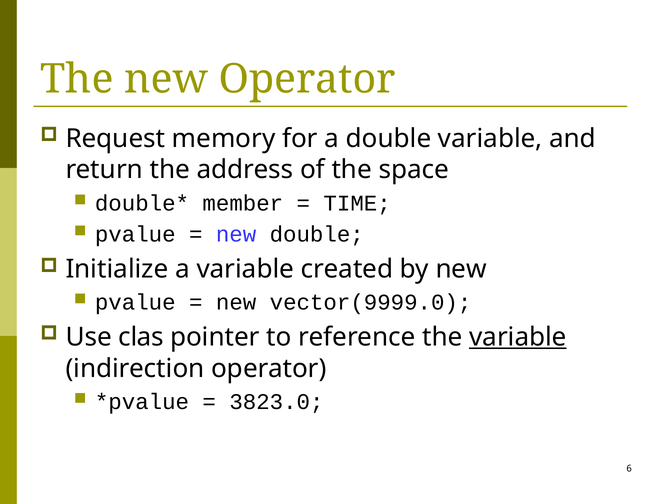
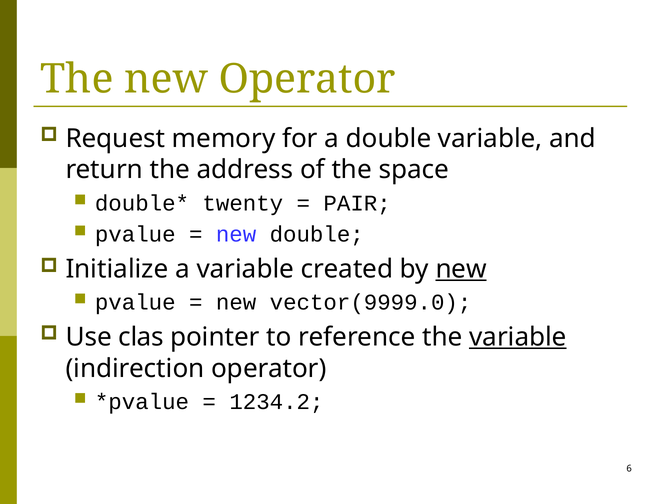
member: member -> twenty
TIME: TIME -> PAIR
new at (461, 269) underline: none -> present
3823.0: 3823.0 -> 1234.2
